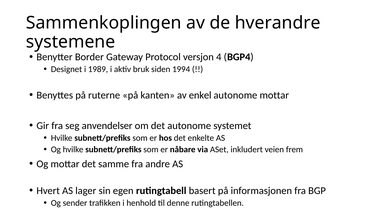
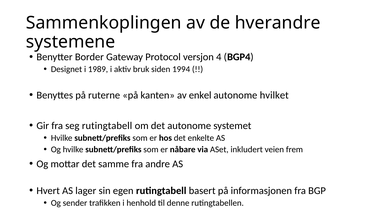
autonome mottar: mottar -> hvilket
seg anvendelser: anvendelser -> rutingtabell
